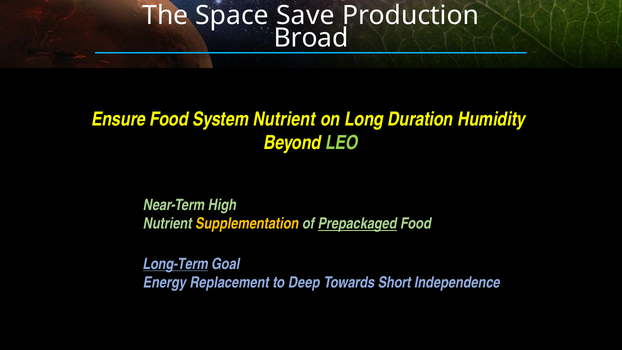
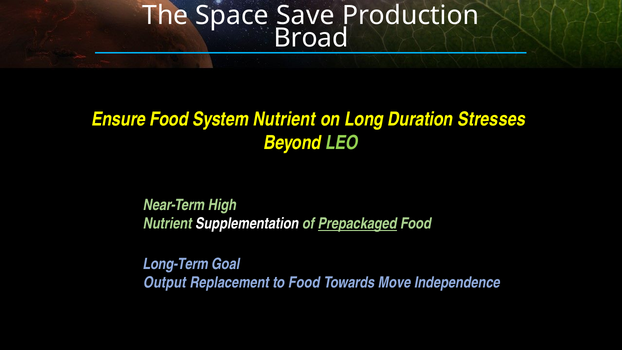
Humidity: Humidity -> Stresses
Supplementation colour: yellow -> white
Long-Term underline: present -> none
Energy: Energy -> Output
to Deep: Deep -> Food
Short: Short -> Move
